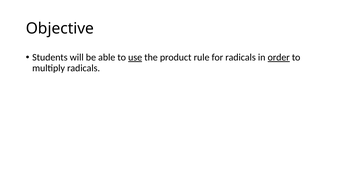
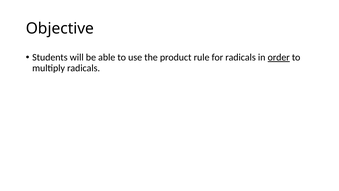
use underline: present -> none
